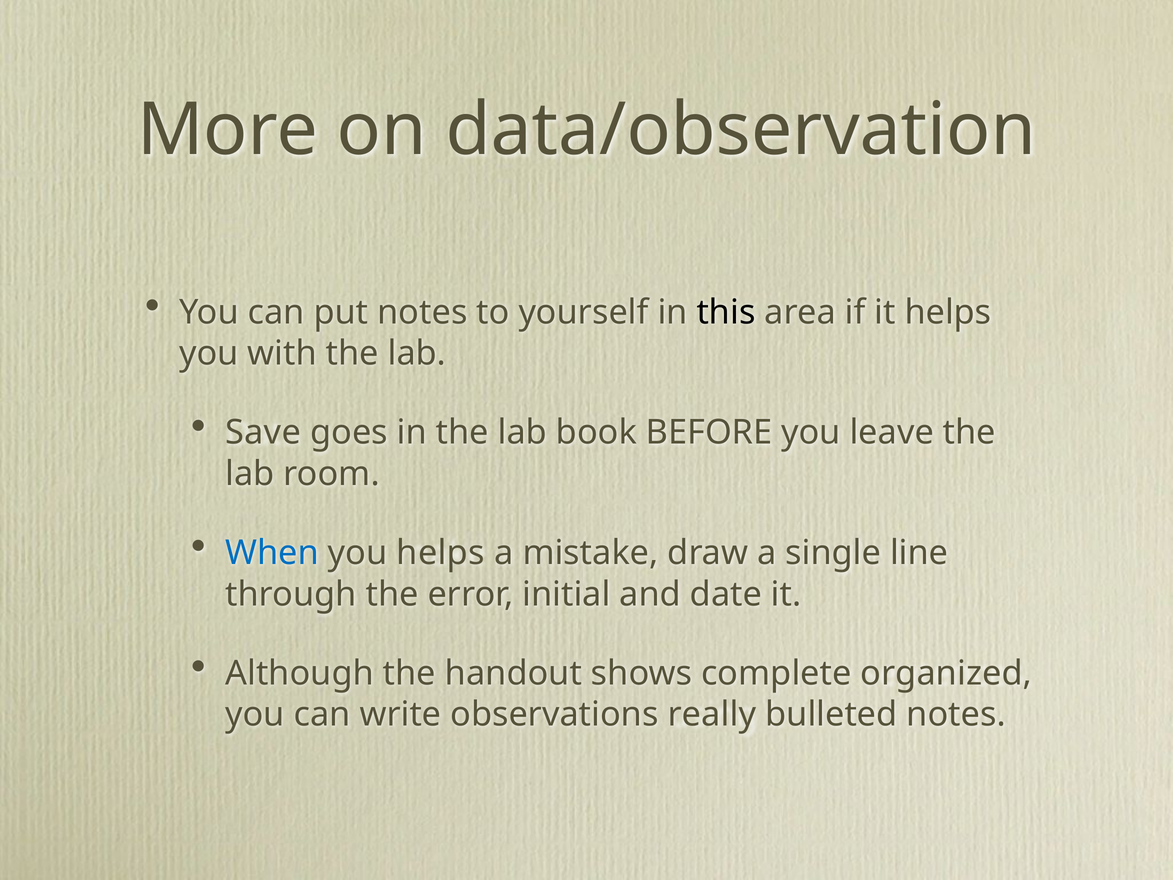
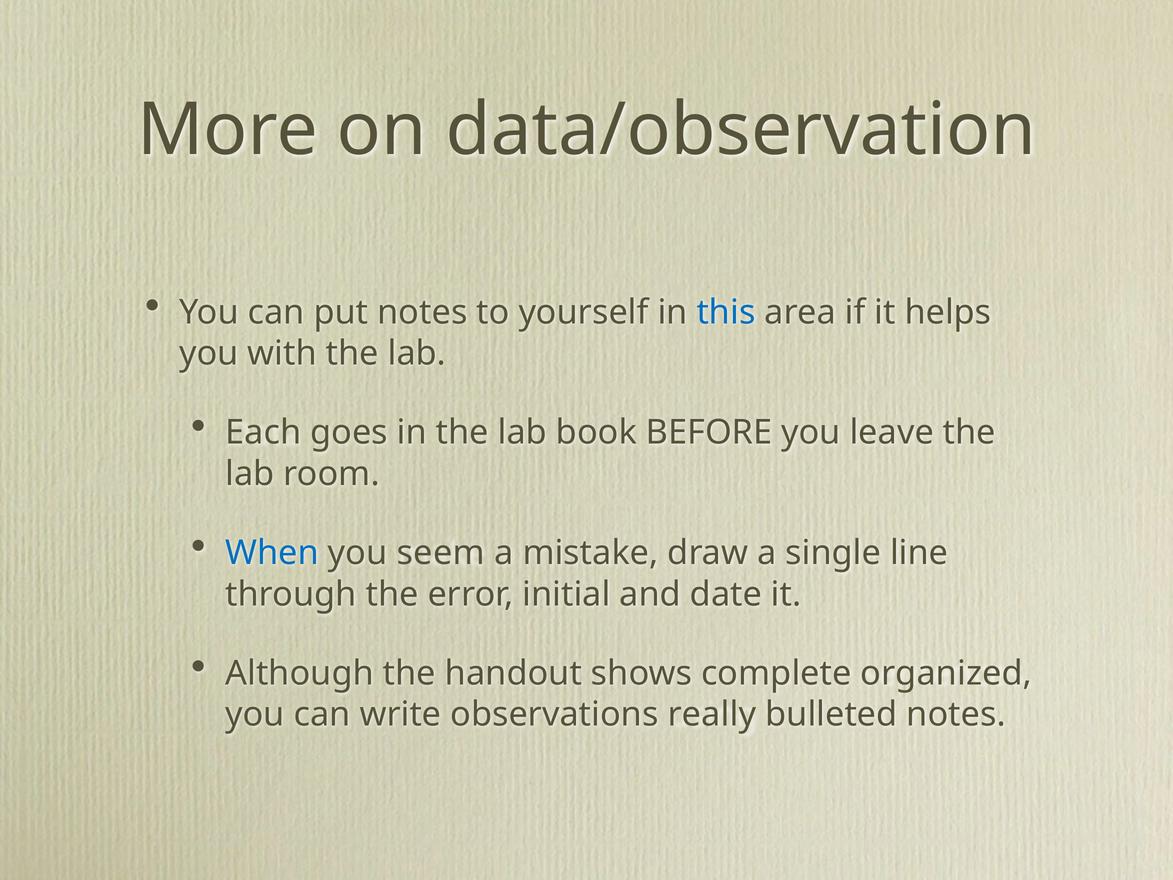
this colour: black -> blue
Save: Save -> Each
you helps: helps -> seem
